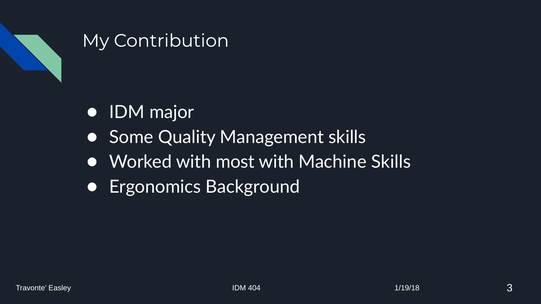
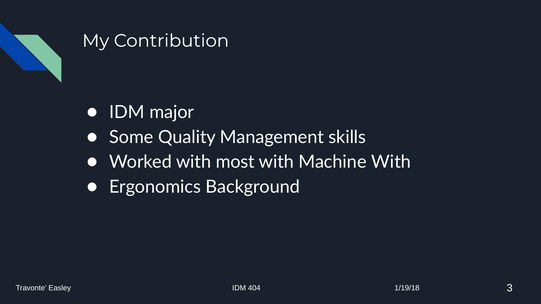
Machine Skills: Skills -> With
